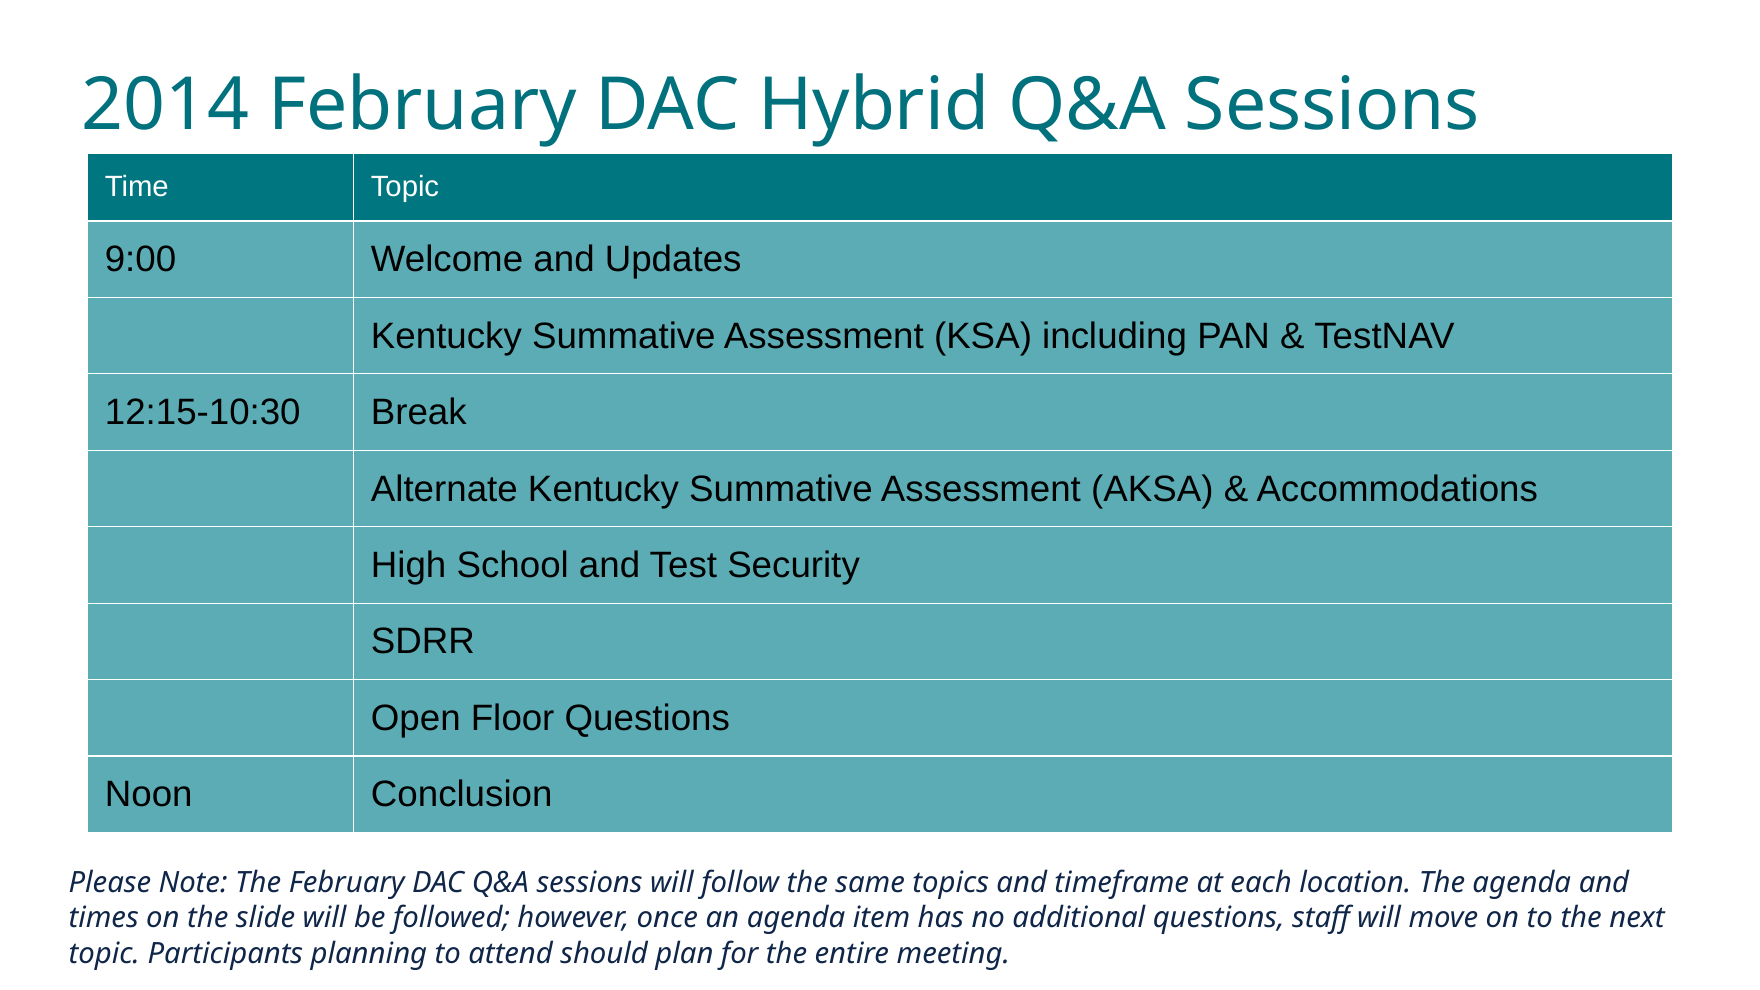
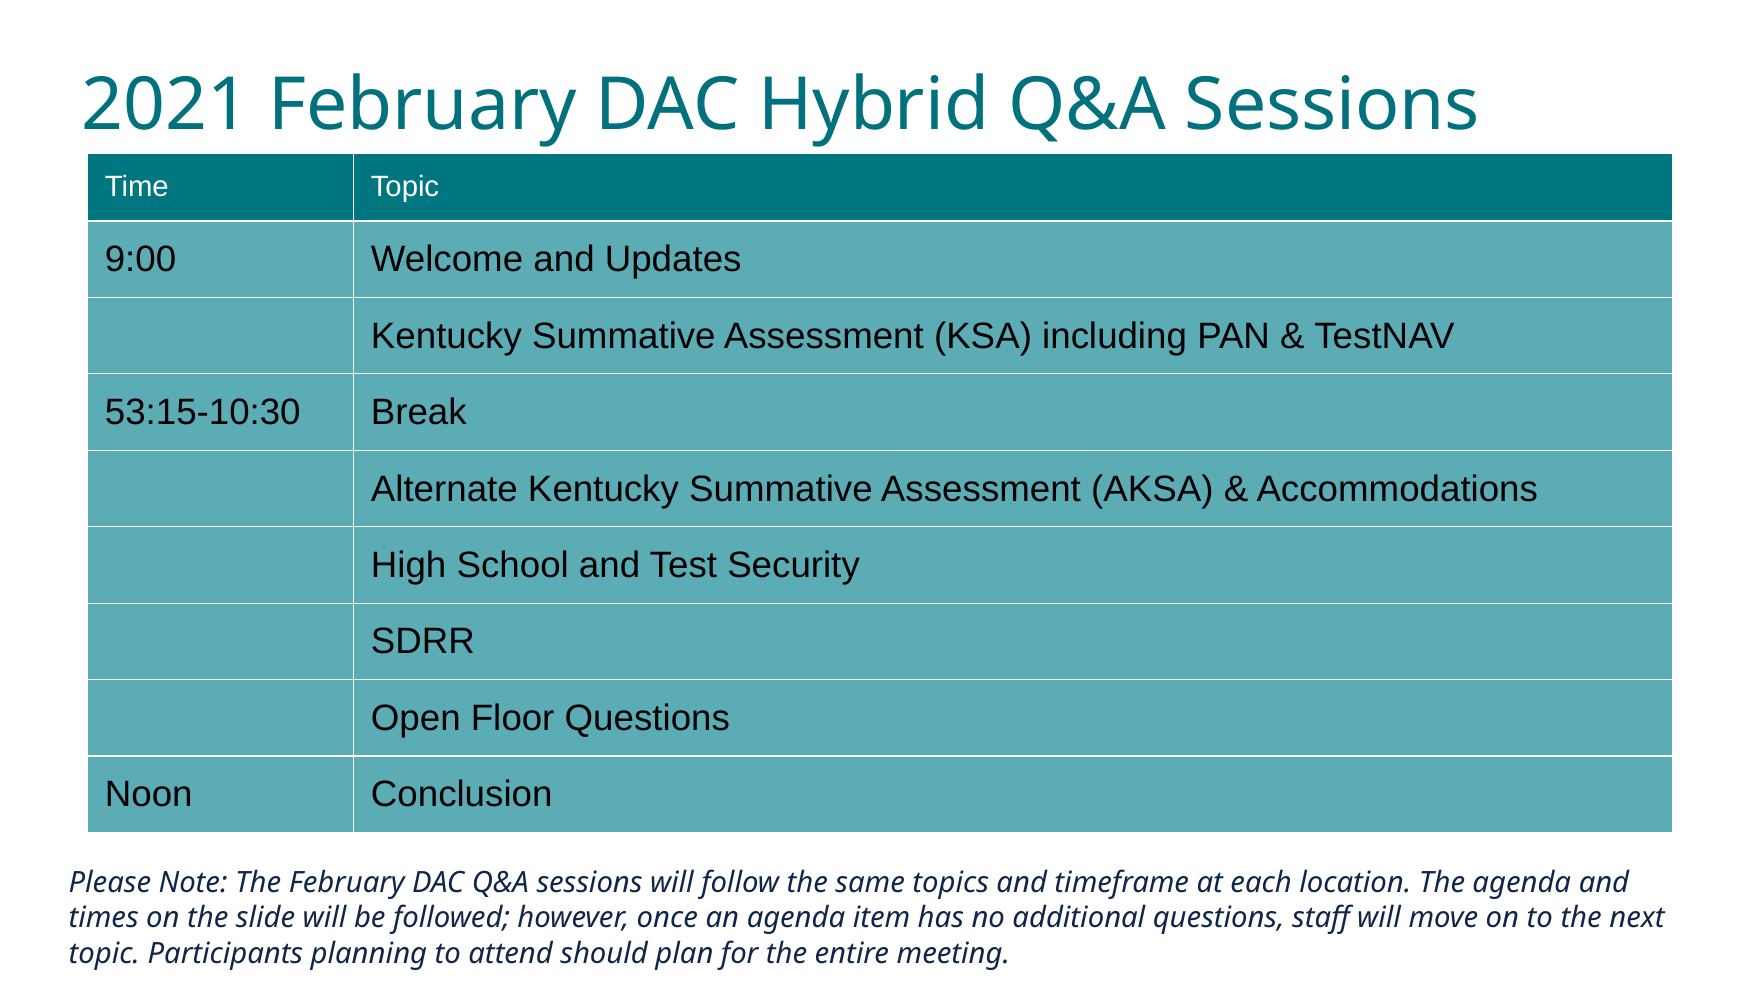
2014: 2014 -> 2021
12:15-10:30: 12:15-10:30 -> 53:15-10:30
